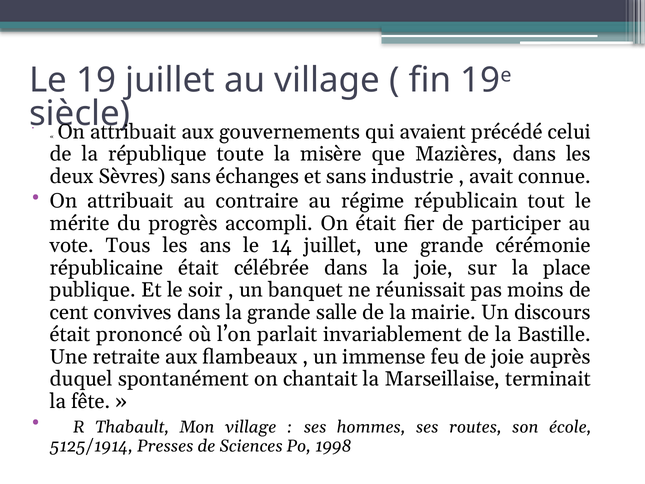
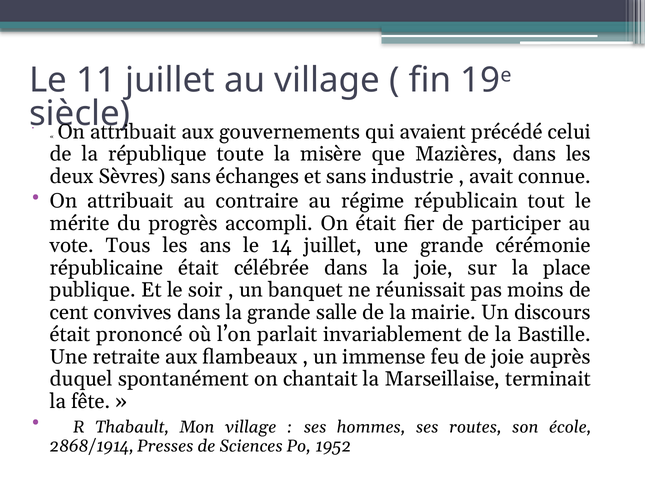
19: 19 -> 11
5125/1914: 5125/1914 -> 2868/1914
1998: 1998 -> 1952
